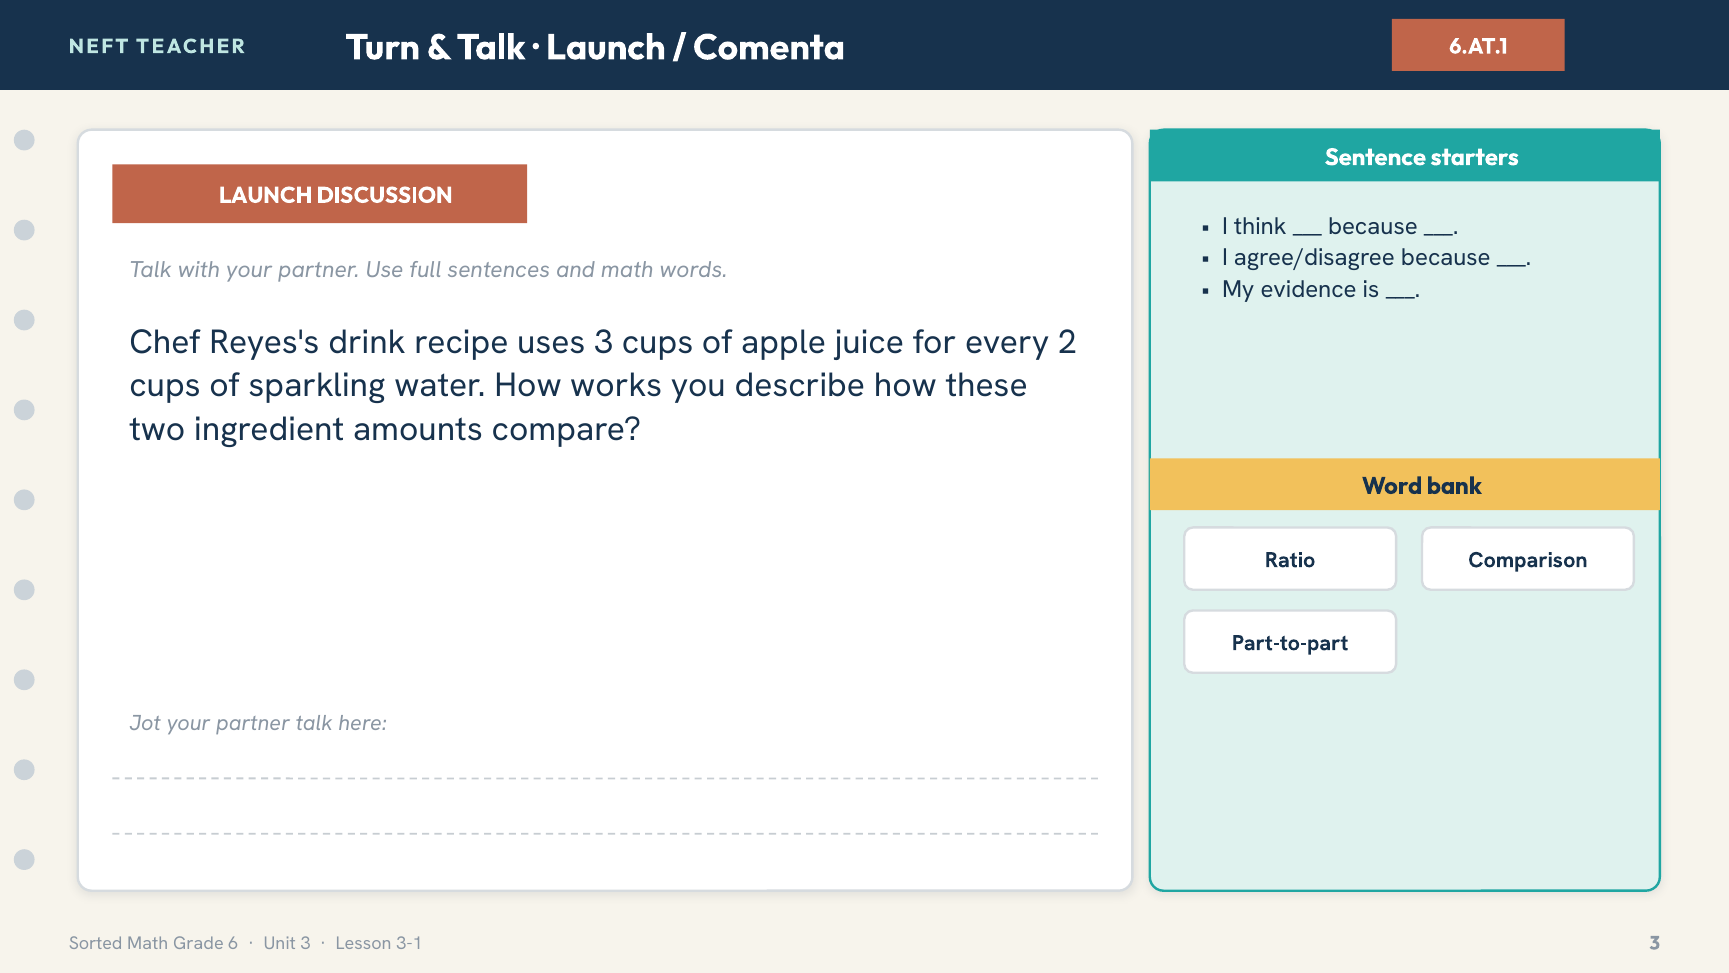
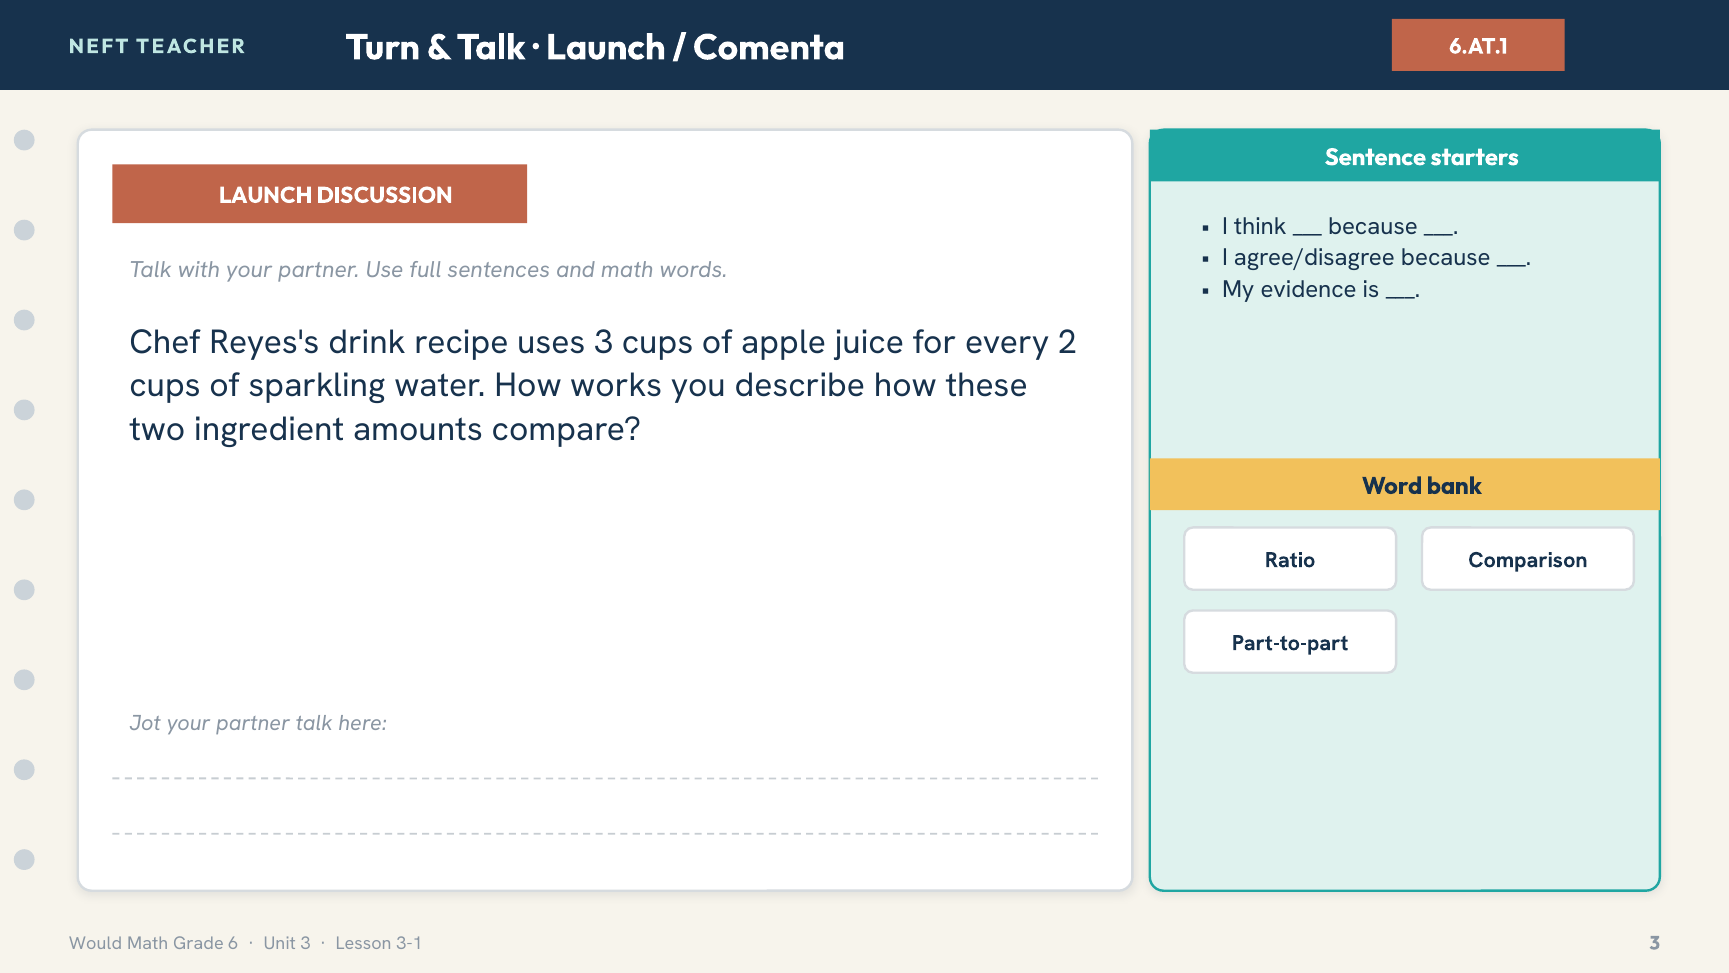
Sorted: Sorted -> Would
